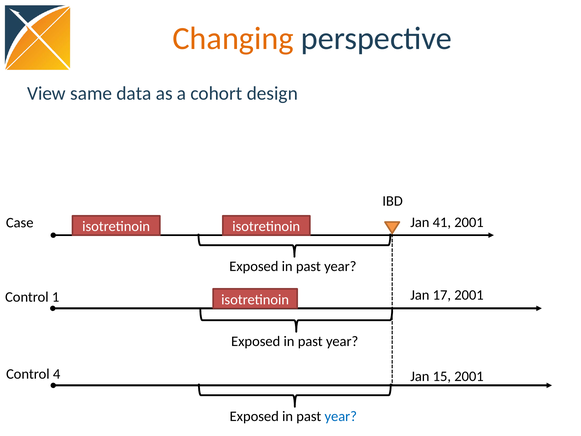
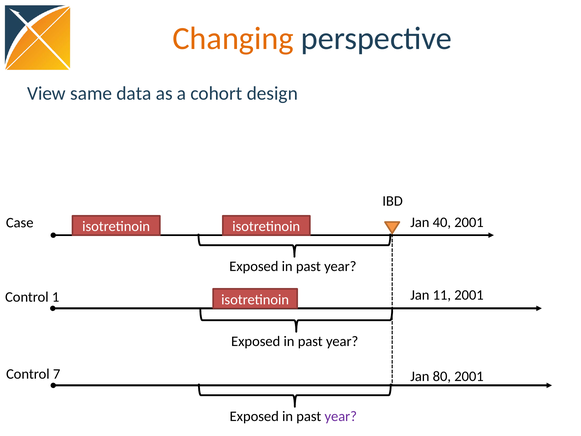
41: 41 -> 40
17: 17 -> 11
4: 4 -> 7
15: 15 -> 80
year at (341, 416) colour: blue -> purple
